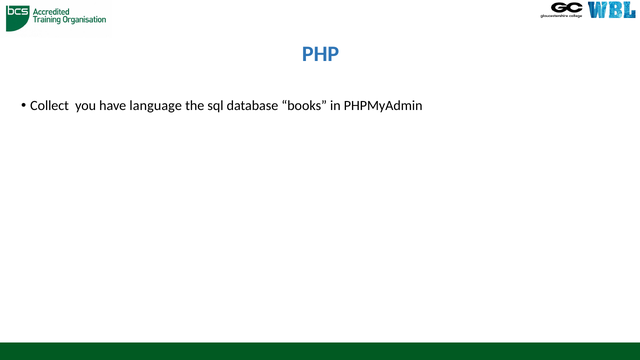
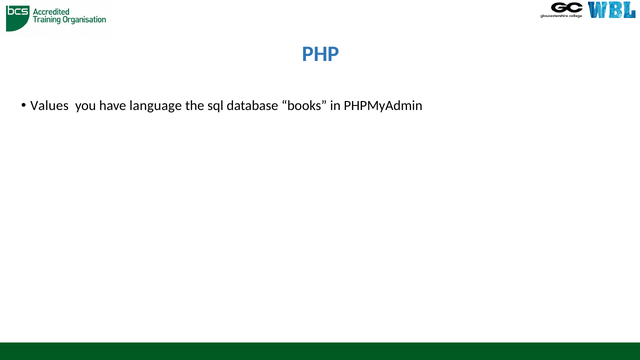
Collect: Collect -> Values
